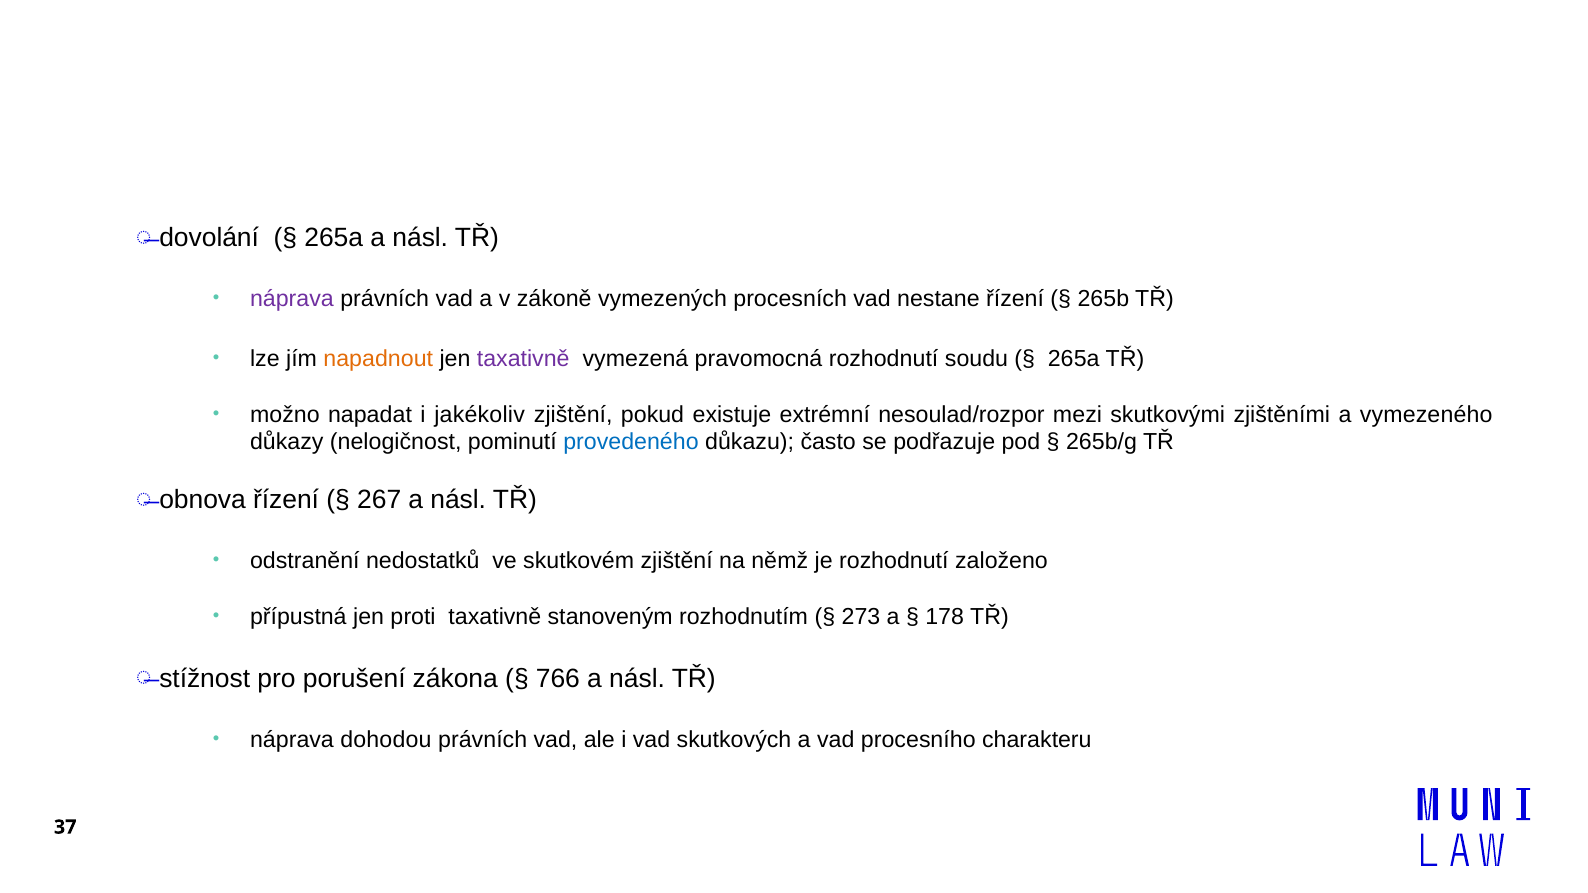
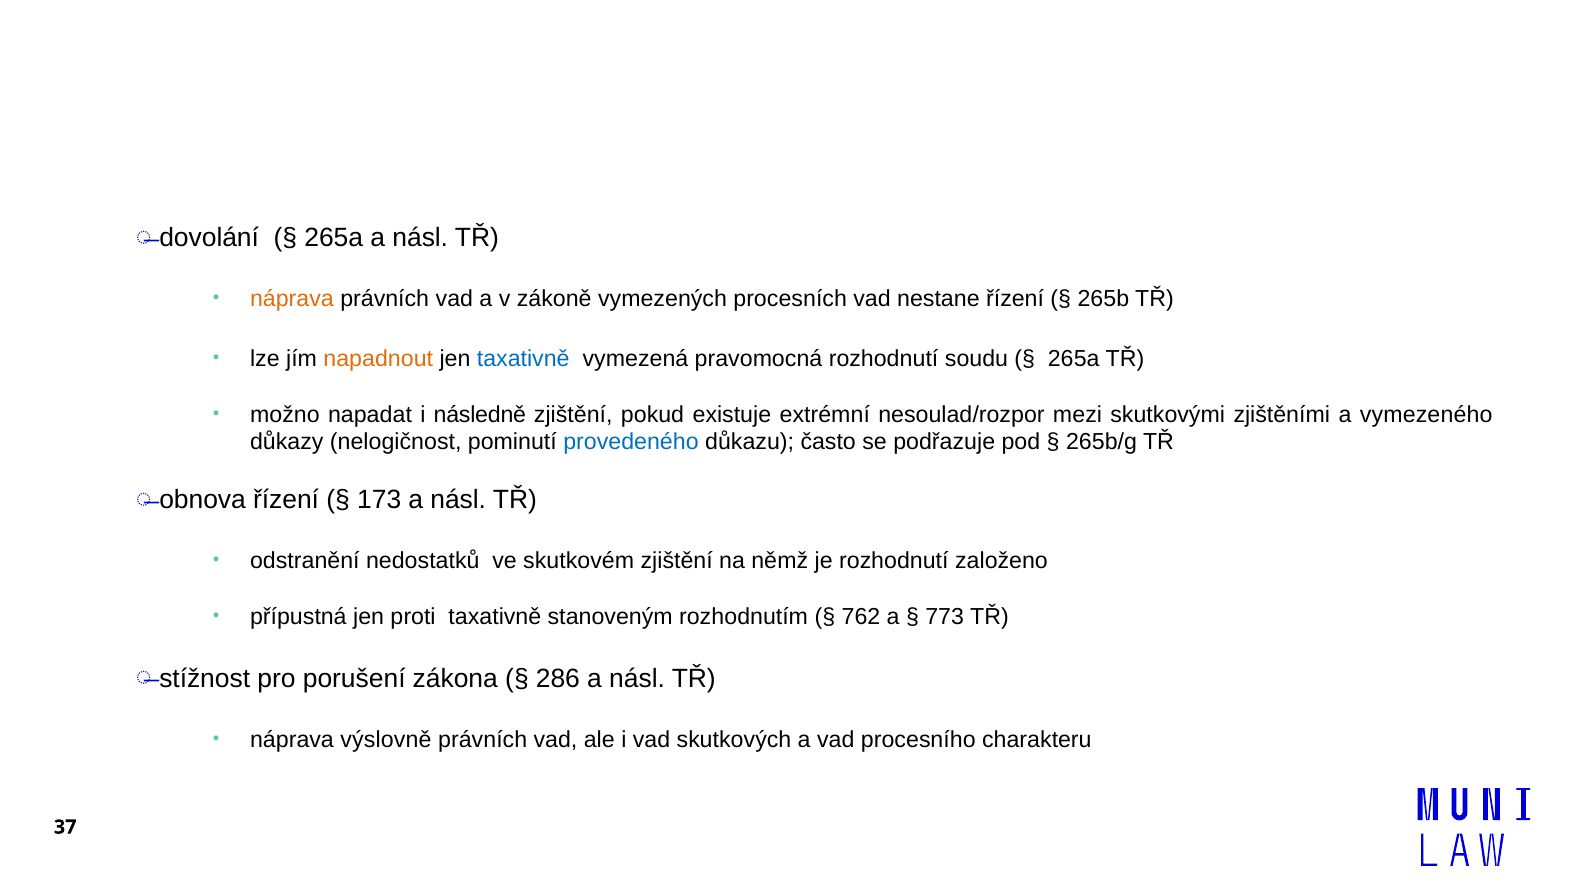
náprava at (292, 299) colour: purple -> orange
taxativně at (523, 359) colour: purple -> blue
jakékoliv: jakékoliv -> následně
267: 267 -> 173
273: 273 -> 762
178: 178 -> 773
766: 766 -> 286
dohodou: dohodou -> výslovně
